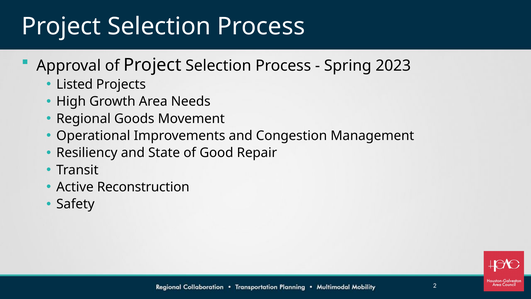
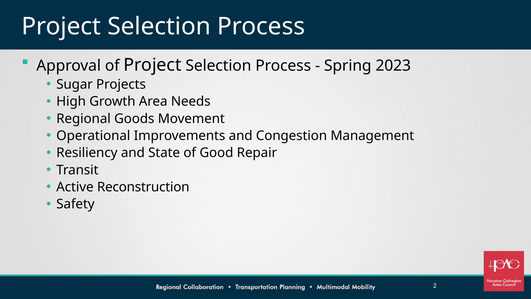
Listed: Listed -> Sugar
